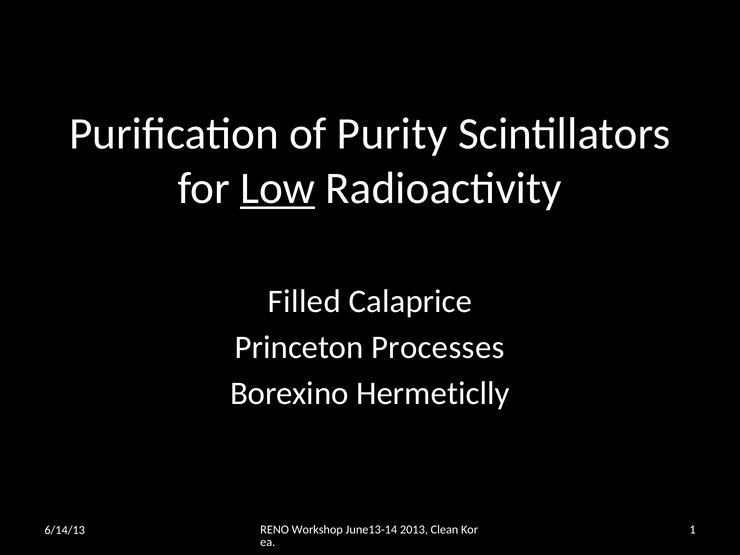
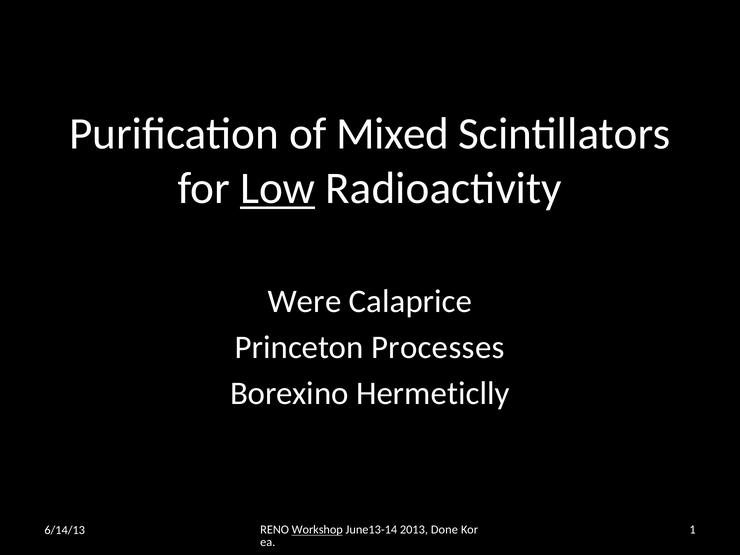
Purity: Purity -> Mixed
Filled: Filled -> Were
Workshop underline: none -> present
Clean: Clean -> Done
